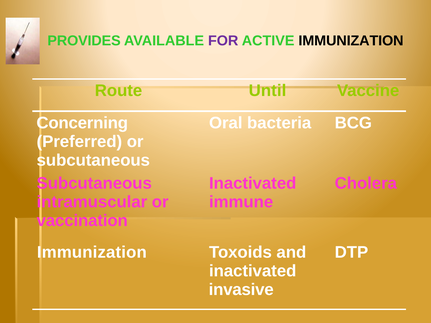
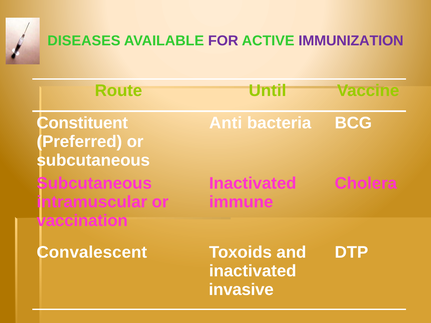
PROVIDES: PROVIDES -> DISEASES
IMMUNIZATION at (351, 41) colour: black -> purple
Concerning: Concerning -> Constituent
Oral: Oral -> Anti
Immunization at (92, 252): Immunization -> Convalescent
